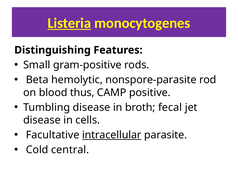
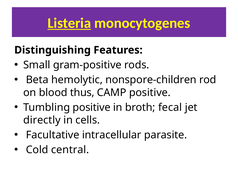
nonspore-parasite: nonspore-parasite -> nonspore-children
Tumbling disease: disease -> positive
disease at (42, 120): disease -> directly
intracellular underline: present -> none
